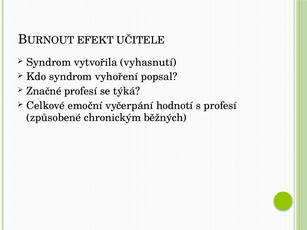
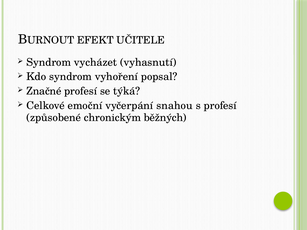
vytvořila: vytvořila -> vycházet
hodnotí: hodnotí -> snahou
